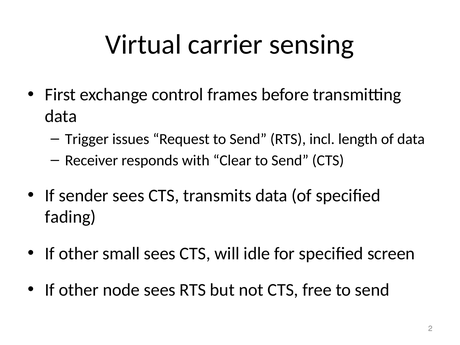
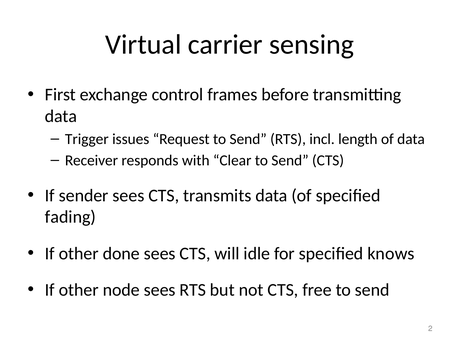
small: small -> done
screen: screen -> knows
